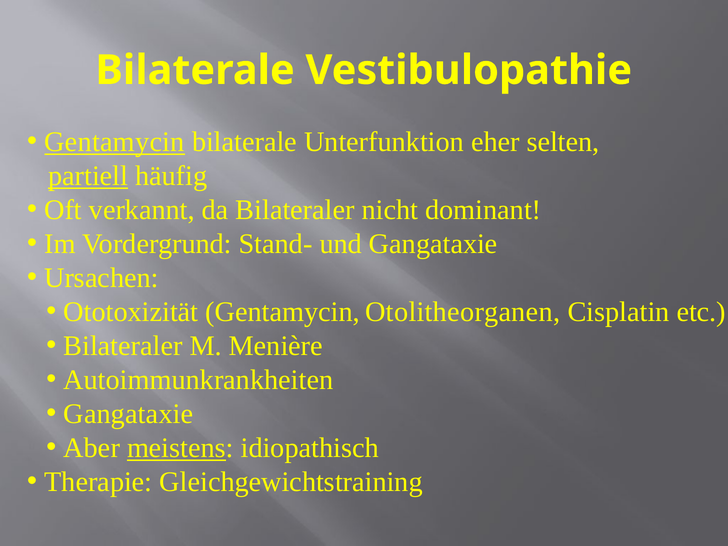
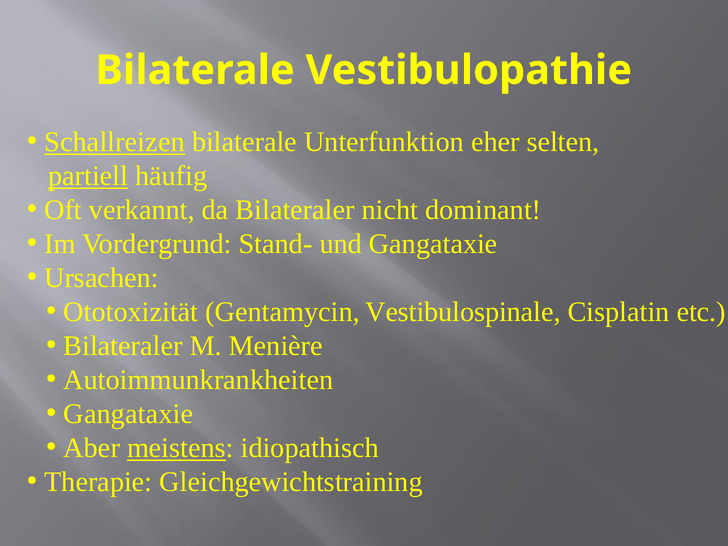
Gentamycin at (114, 142): Gentamycin -> Schallreizen
Otolitheorganen: Otolitheorganen -> Vestibulospinale
